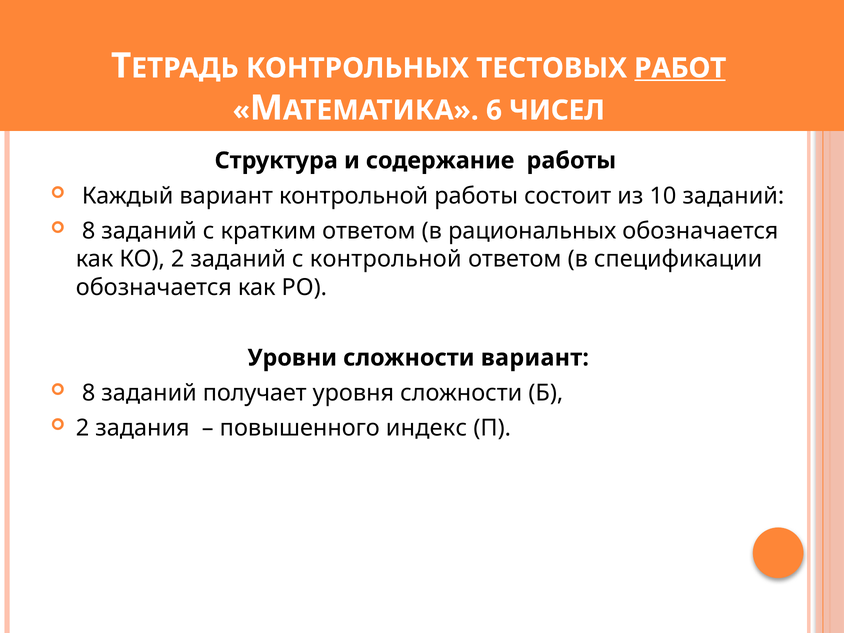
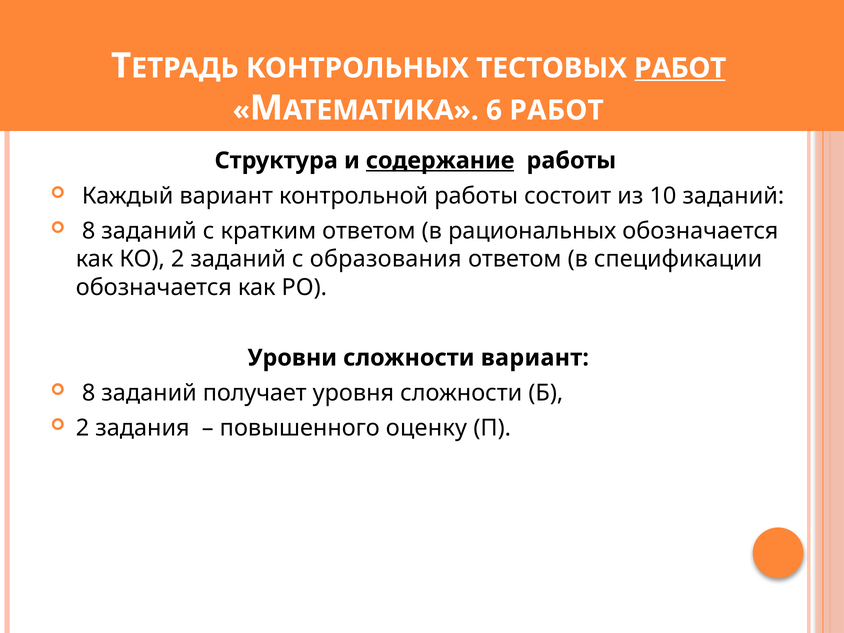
6 ЧИСЕЛ: ЧИСЕЛ -> РАБОТ
содержание underline: none -> present
с контрольной: контрольной -> образования
индекс: индекс -> оценку
